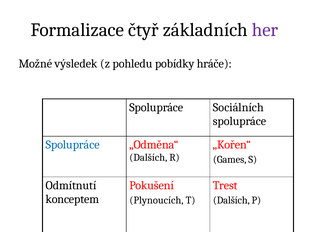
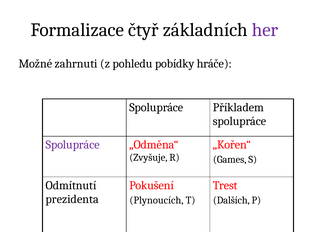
výsledek: výsledek -> zahrnuti
Sociálních: Sociálních -> Příkladem
Spolupráce at (73, 144) colour: blue -> purple
Dalších at (148, 157): Dalších -> Zvyšuje
konceptem: konceptem -> prezidenta
